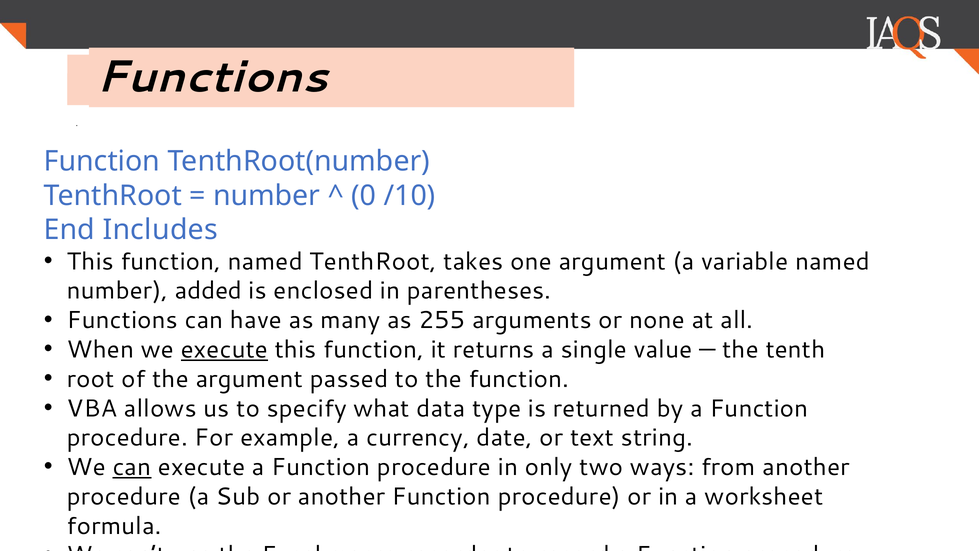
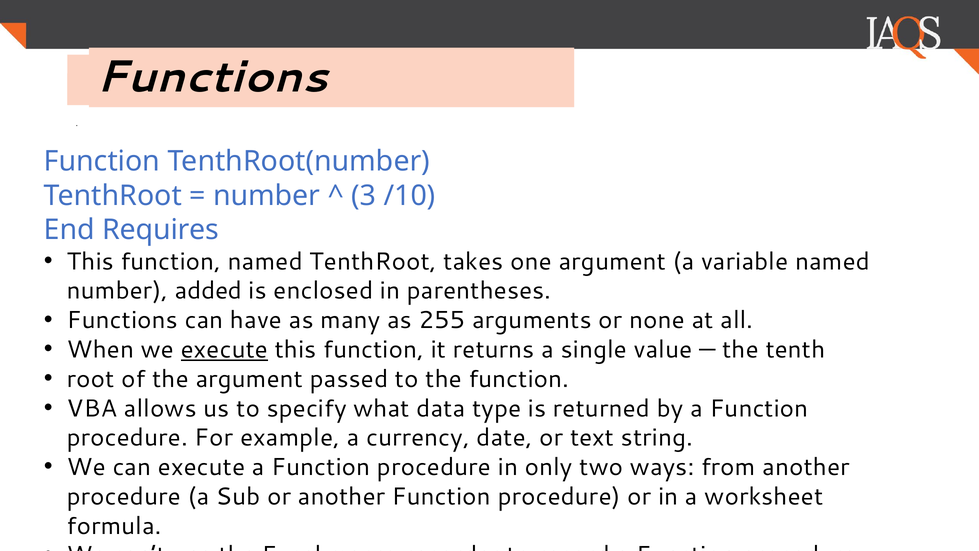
0: 0 -> 3
Includes: Includes -> Requires
can at (132, 467) underline: present -> none
